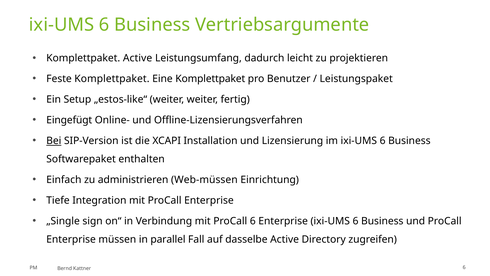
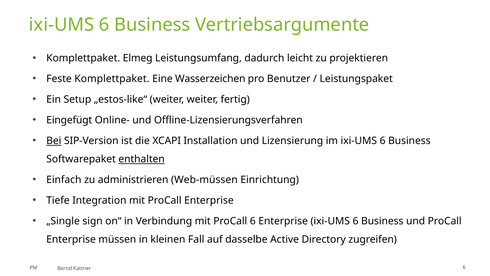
Komplettpaket Active: Active -> Elmeg
Eine Komplettpaket: Komplettpaket -> Wasserzeichen
enthalten underline: none -> present
parallel: parallel -> kleinen
